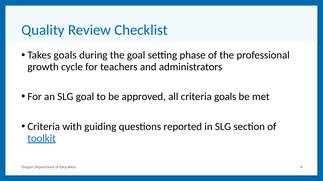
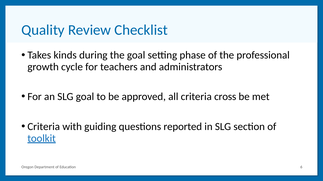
Takes goals: goals -> kinds
criteria goals: goals -> cross
